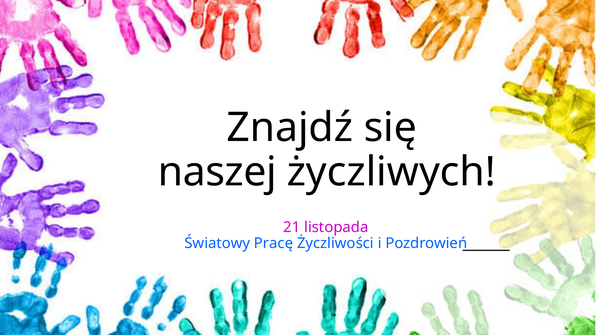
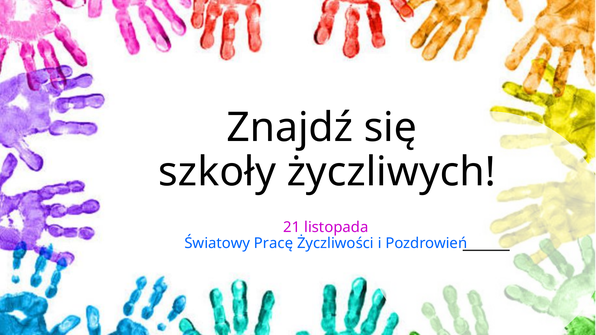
naszej: naszej -> szkoły
